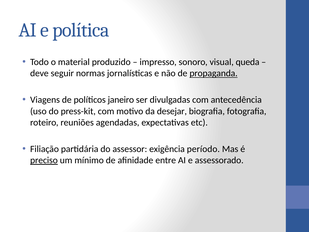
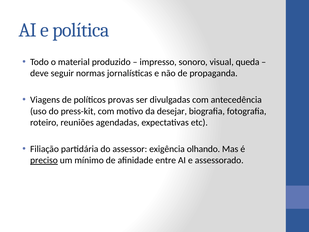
propaganda underline: present -> none
janeiro: janeiro -> provas
período: período -> olhando
